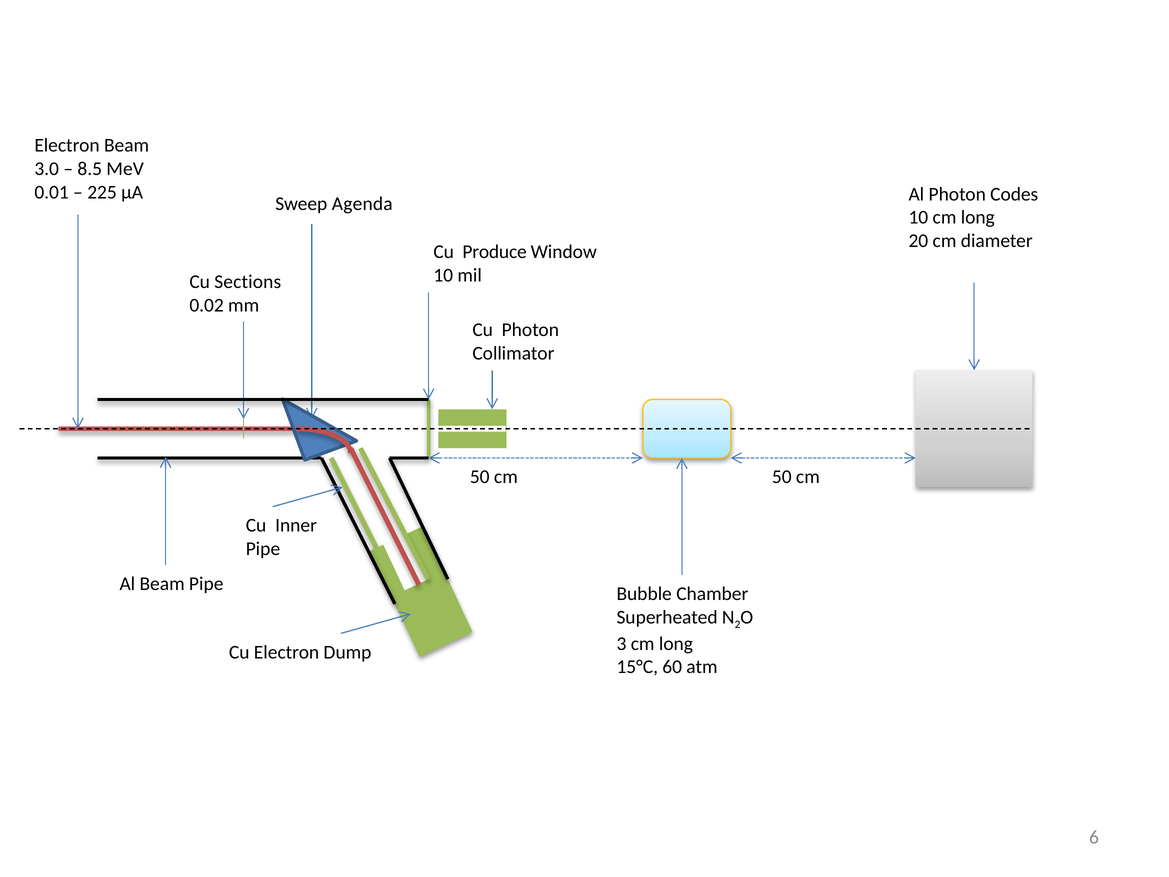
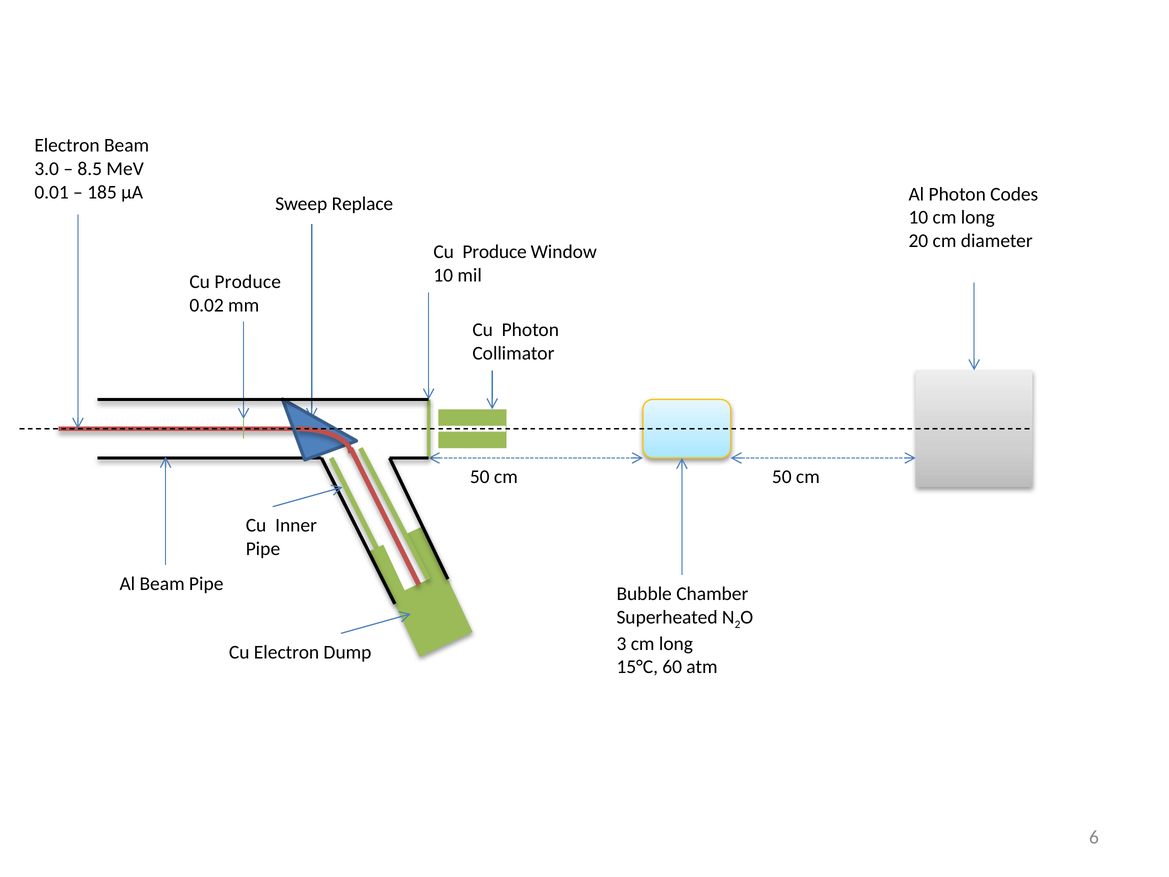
225: 225 -> 185
Agenda: Agenda -> Replace
Sections at (248, 282): Sections -> Produce
